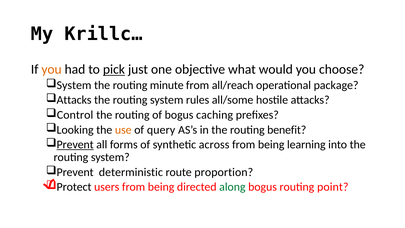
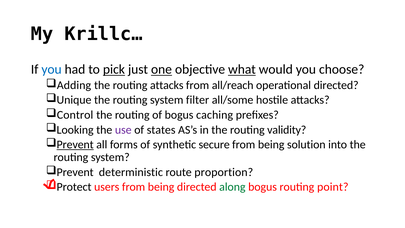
you at (52, 69) colour: orange -> blue
one underline: none -> present
what underline: none -> present
System at (74, 85): System -> Adding
routing minute: minute -> attacks
operational package: package -> directed
Attacks at (74, 100): Attacks -> Unique
rules: rules -> filter
use colour: orange -> purple
query: query -> states
benefit: benefit -> validity
across: across -> secure
learning: learning -> solution
